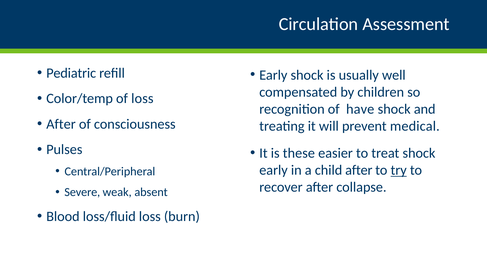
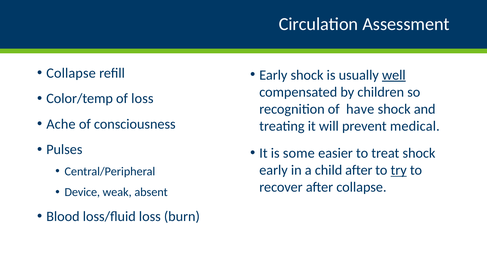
Pediatric at (71, 73): Pediatric -> Collapse
well underline: none -> present
After at (61, 124): After -> Ache
these: these -> some
Severe: Severe -> Device
